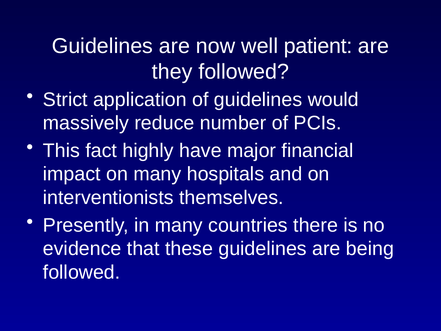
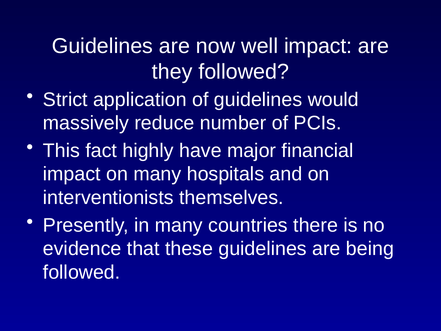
well patient: patient -> impact
